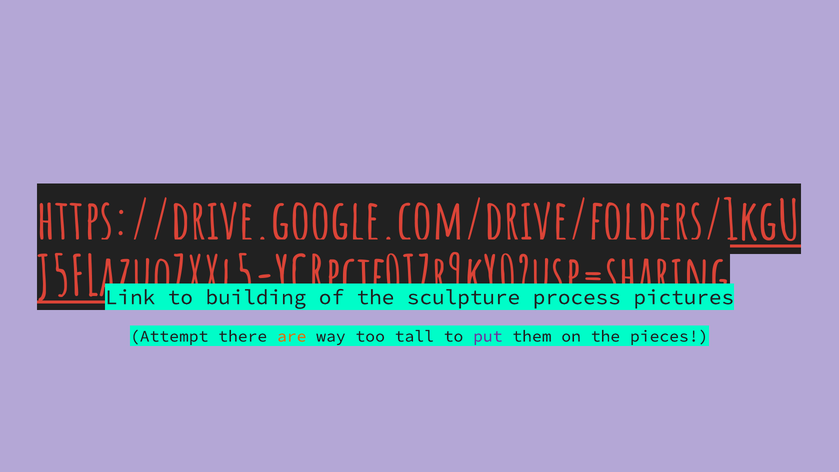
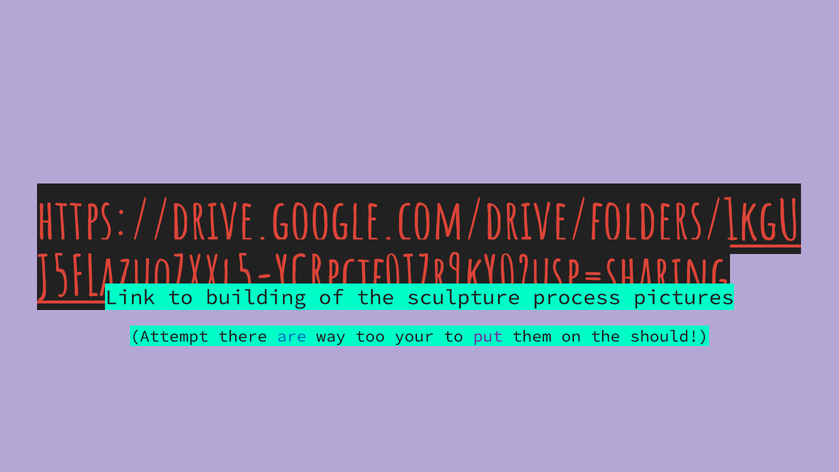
are colour: orange -> blue
tall: tall -> your
pieces: pieces -> should
